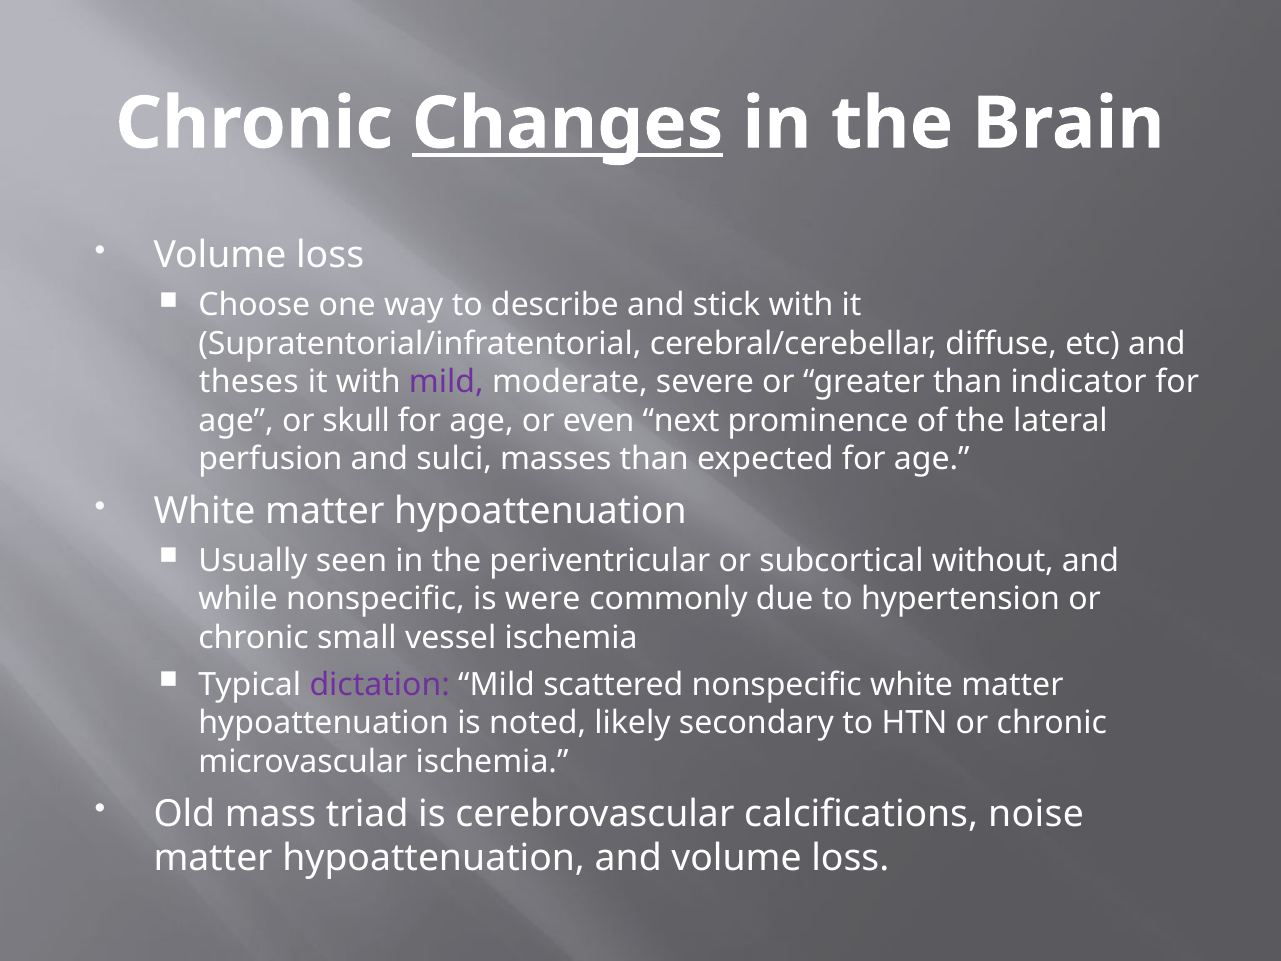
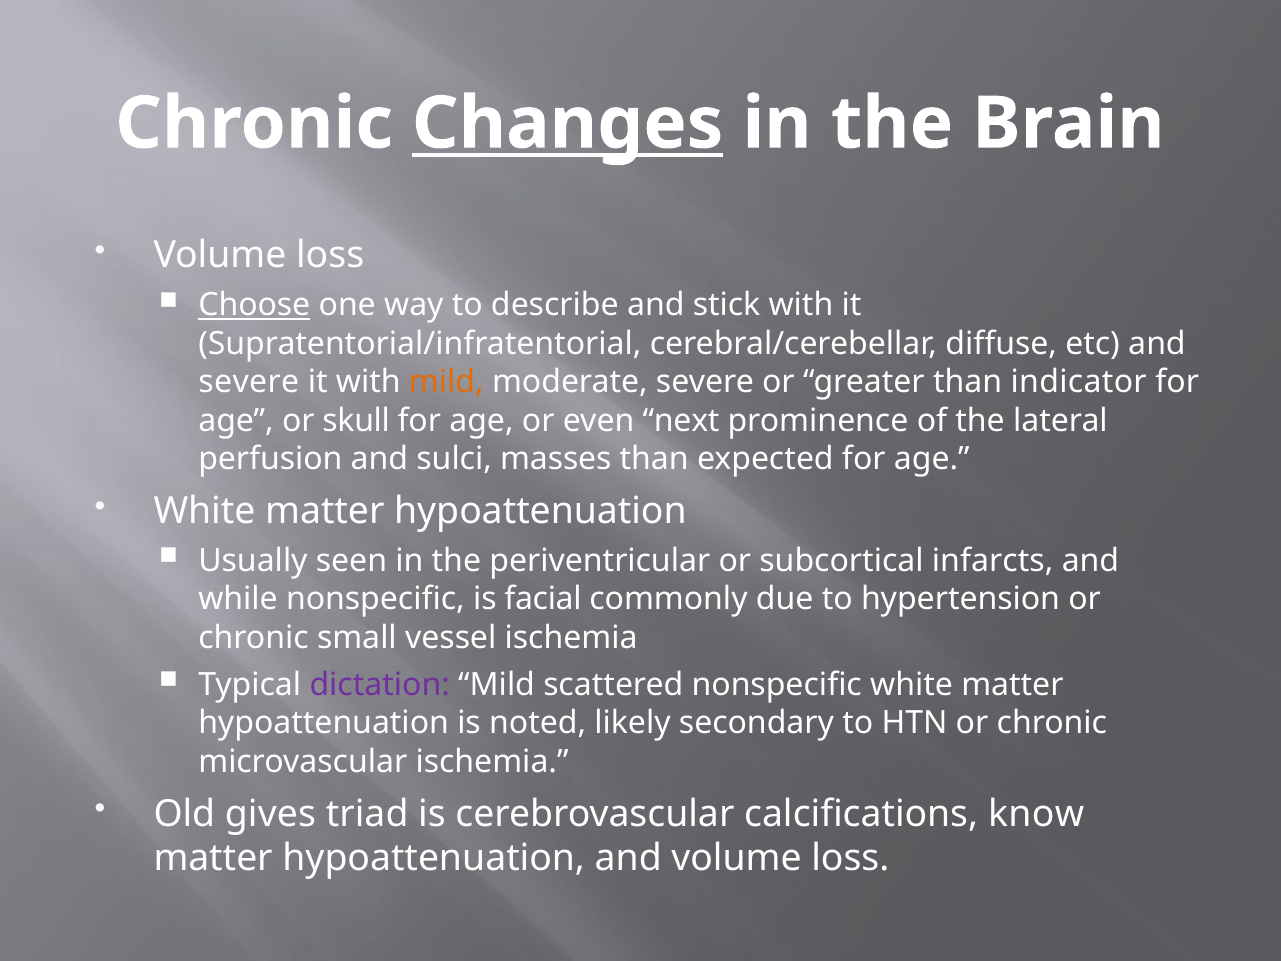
Choose underline: none -> present
theses at (249, 382): theses -> severe
mild at (446, 382) colour: purple -> orange
without: without -> infarcts
were: were -> facial
mass: mass -> gives
noise: noise -> know
